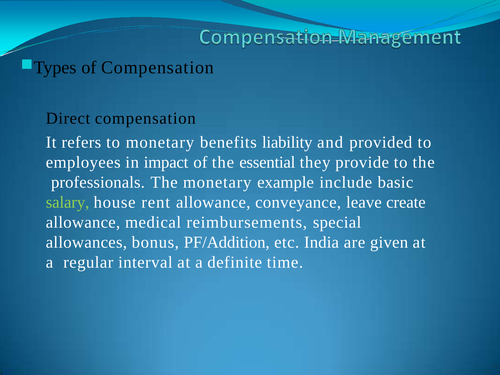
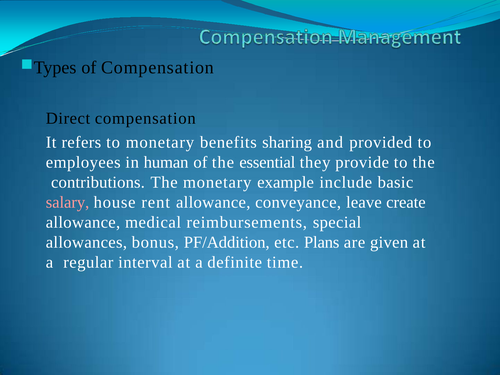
liability: liability -> sharing
impact: impact -> human
professionals: professionals -> contributions
salary colour: light green -> pink
India: India -> Plans
